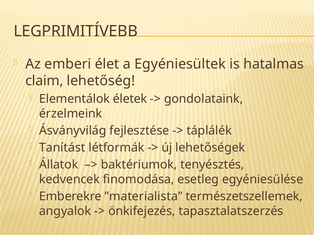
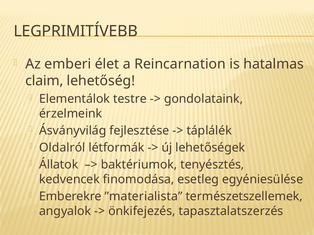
Egyéniesültek: Egyéniesültek -> Reincarnation
életek: életek -> testre
Tanítást: Tanítást -> Oldalról
